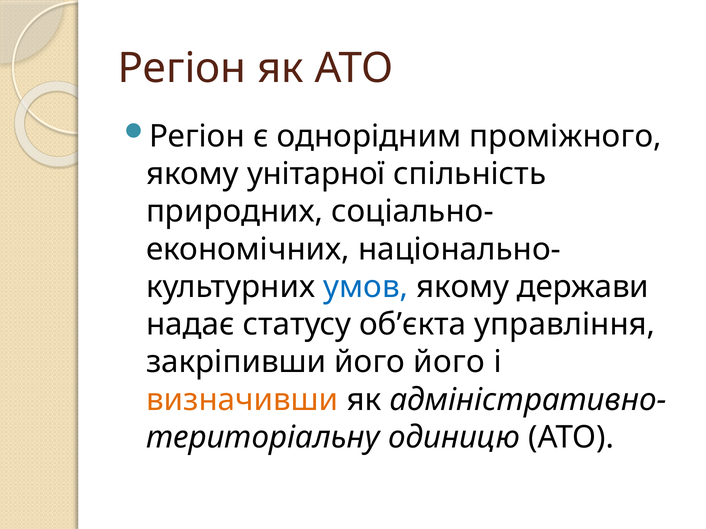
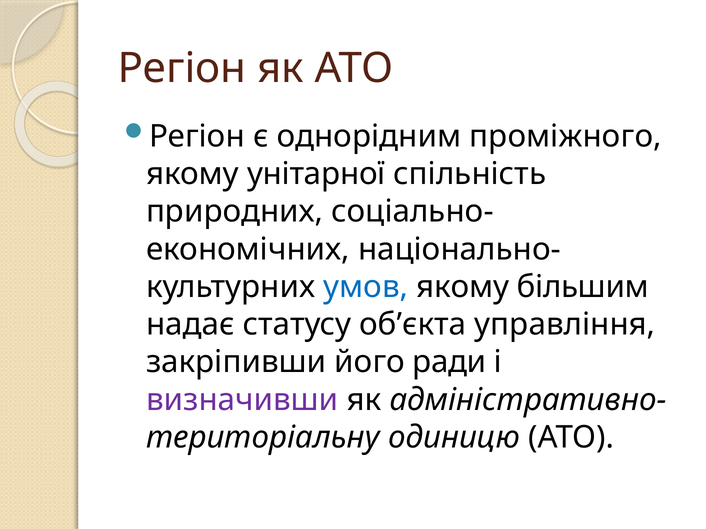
держави: держави -> більшим
його його: його -> ради
визначивши colour: orange -> purple
